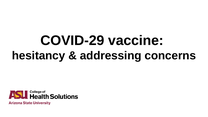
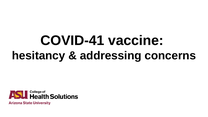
COVID-29: COVID-29 -> COVID-41
